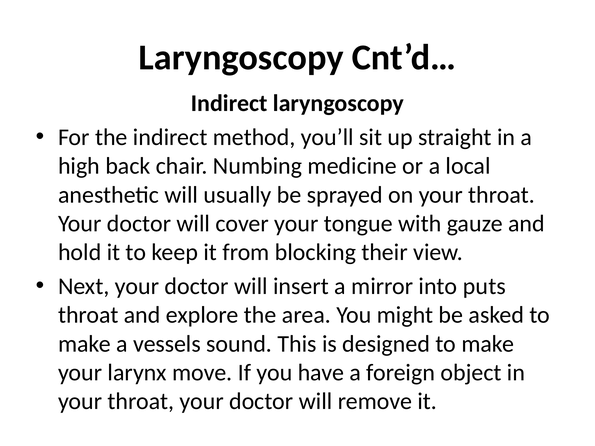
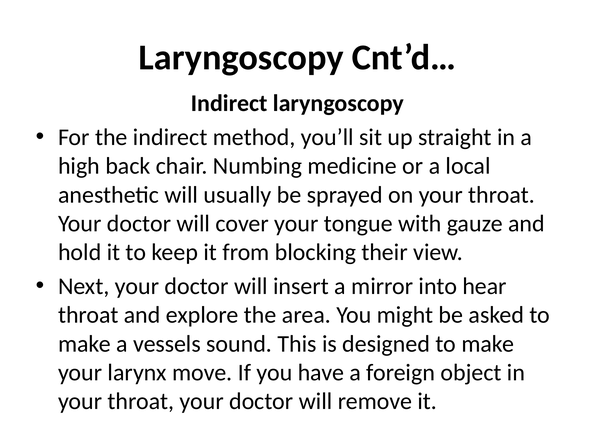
puts: puts -> hear
